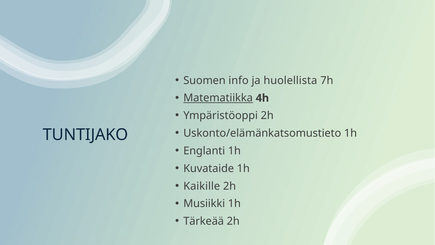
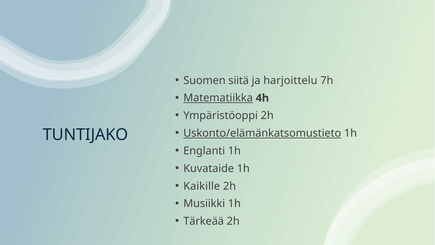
info: info -> siitä
huolellista: huolellista -> harjoittelu
Uskonto/elämänkatsomustieto underline: none -> present
